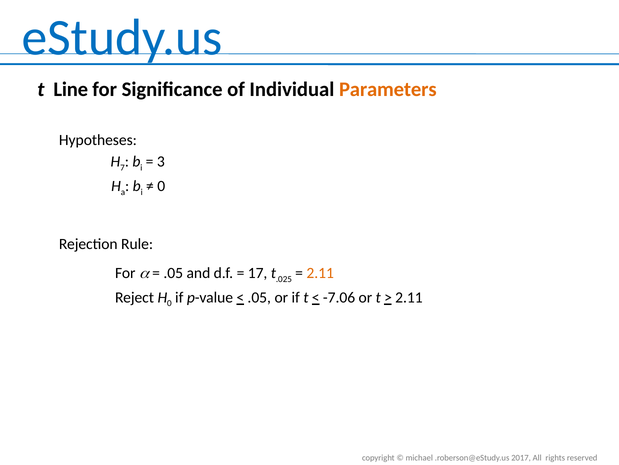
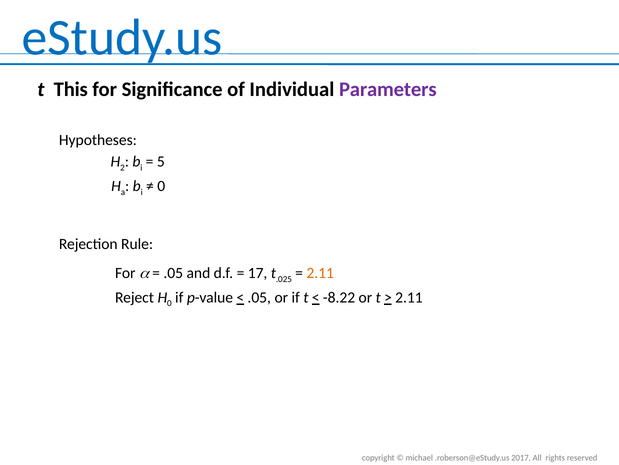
Line: Line -> This
Parameters colour: orange -> purple
7: 7 -> 2
3: 3 -> 5
-7.06: -7.06 -> -8.22
